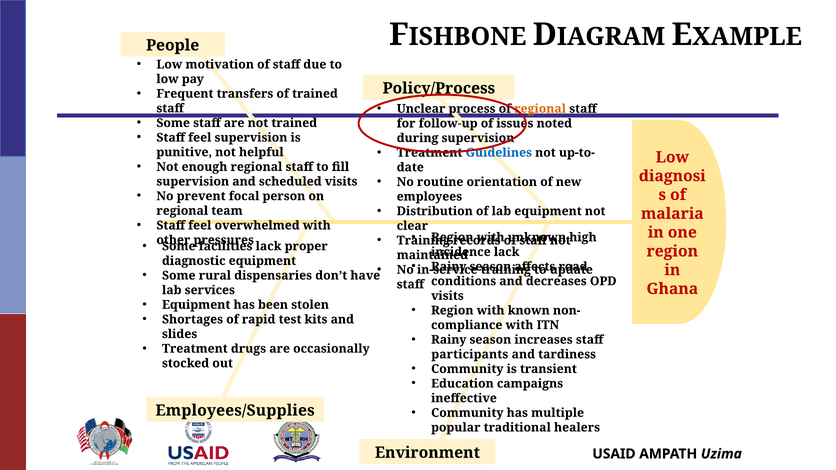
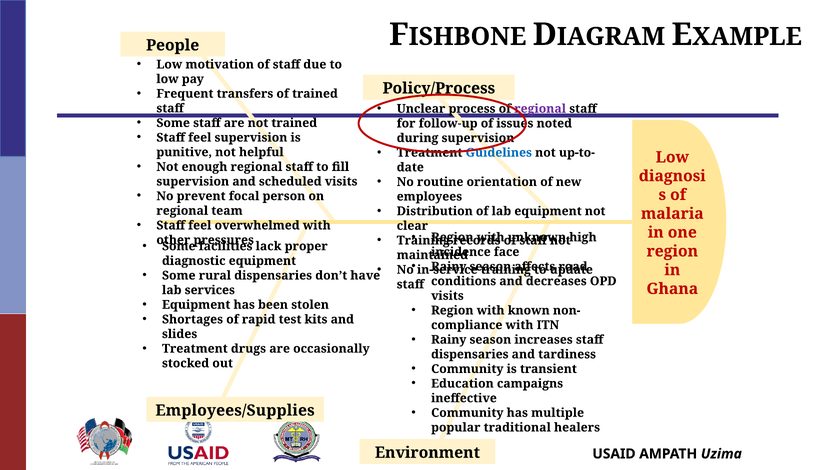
regional at (540, 109) colour: orange -> purple
lack at (507, 252): lack -> face
participants at (470, 354): participants -> dispensaries
